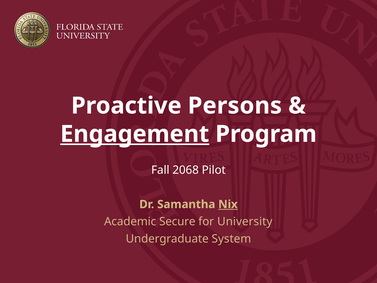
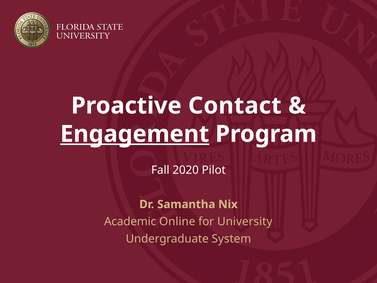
Persons: Persons -> Contact
2068: 2068 -> 2020
Nix underline: present -> none
Secure: Secure -> Online
